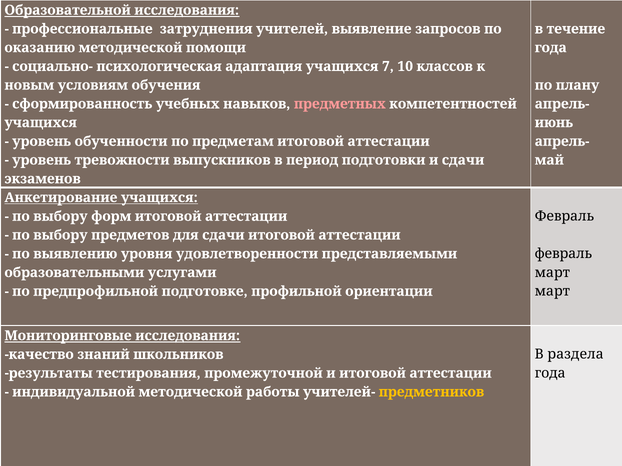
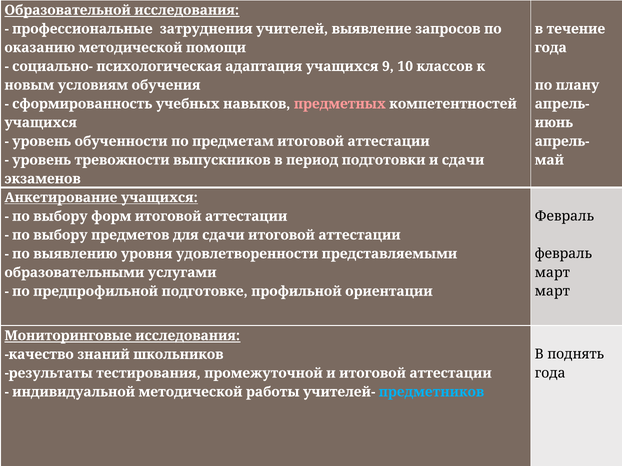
7: 7 -> 9
раздела: раздела -> поднять
предметников colour: yellow -> light blue
